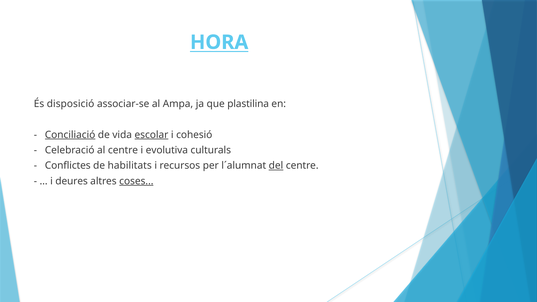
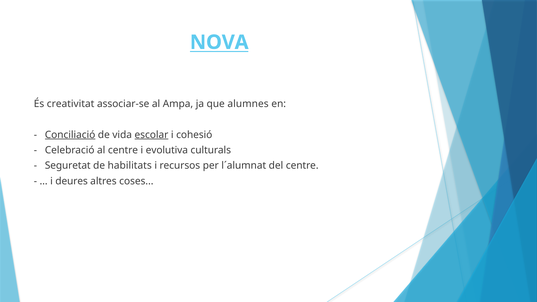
HORA: HORA -> NOVA
disposició: disposició -> creativitat
plastilina: plastilina -> alumnes
Conflictes: Conflictes -> Seguretat
del underline: present -> none
coses underline: present -> none
